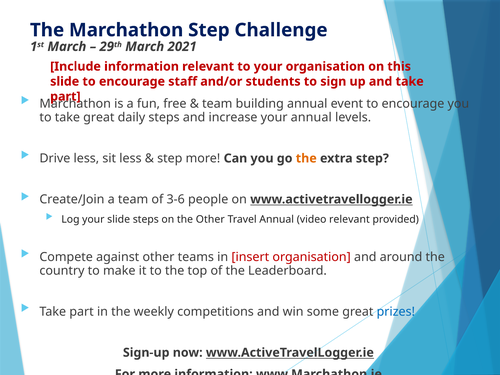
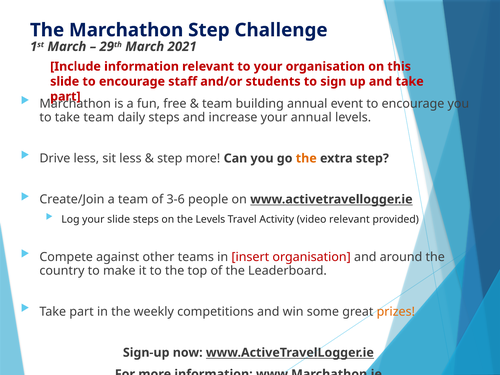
take great: great -> team
the Other: Other -> Levels
Travel Annual: Annual -> Activity
prizes colour: blue -> orange
